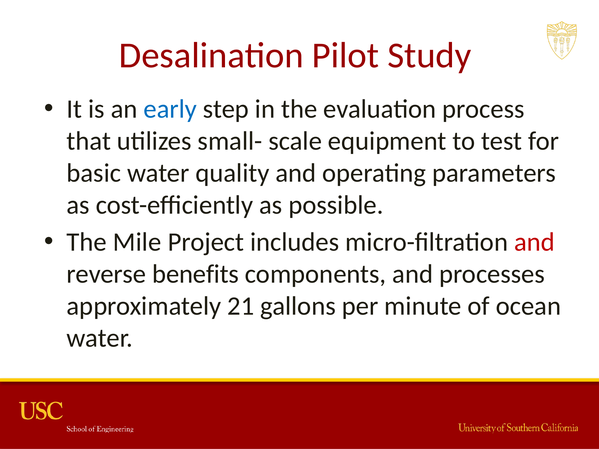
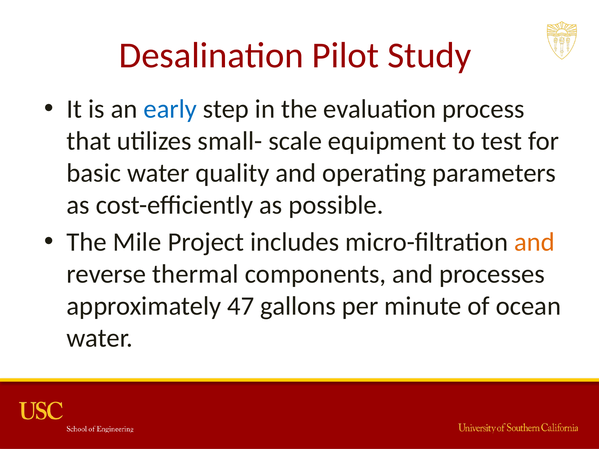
and at (534, 242) colour: red -> orange
benefits: benefits -> thermal
21: 21 -> 47
